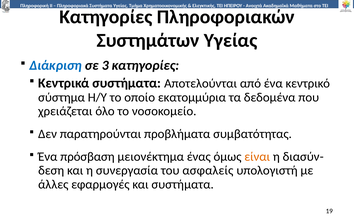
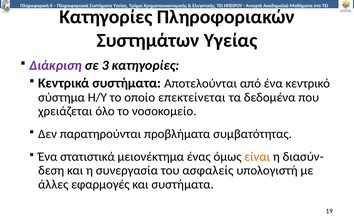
Διάκριση colour: blue -> purple
εκατομμύρια: εκατομμύρια -> επεκτείνεται
πρόσβαση: πρόσβαση -> στατιστικά
